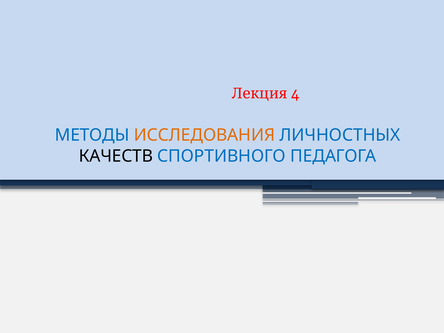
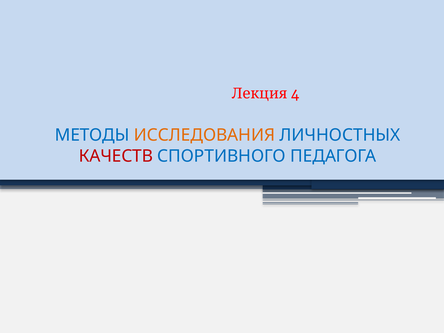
КАЧЕСТВ colour: black -> red
